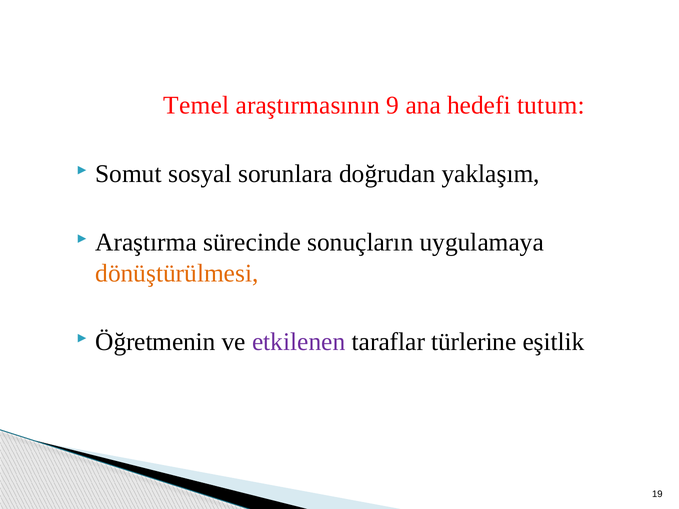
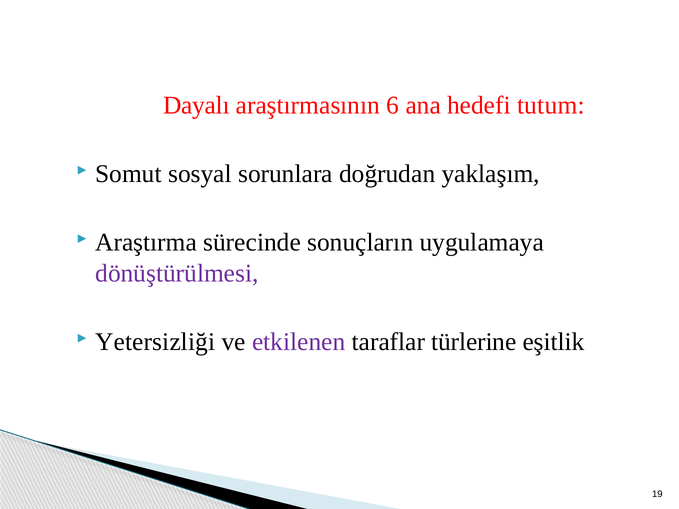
Temel: Temel -> Dayalı
9: 9 -> 6
dönüştürülmesi colour: orange -> purple
Öğretmenin: Öğretmenin -> Yetersizliği
